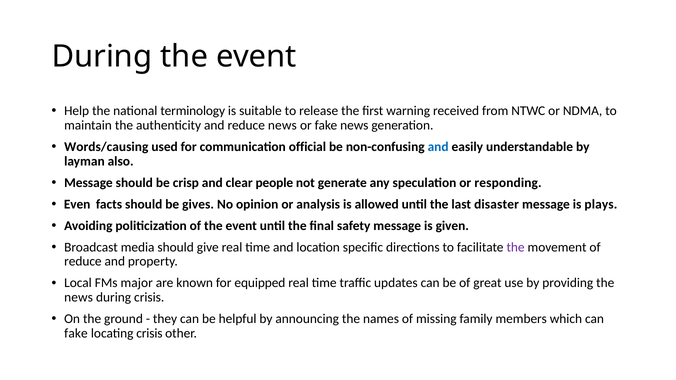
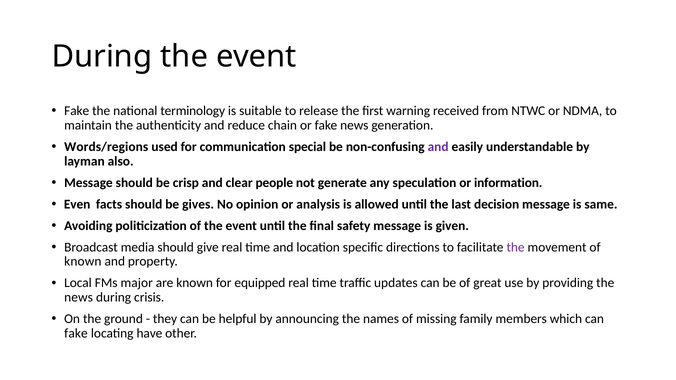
Help at (77, 111): Help -> Fake
reduce news: news -> chain
Words/causing: Words/causing -> Words/regions
official: official -> special
and at (438, 147) colour: blue -> purple
responding: responding -> information
disaster: disaster -> decision
plays: plays -> same
reduce at (83, 262): reduce -> known
locating crisis: crisis -> have
